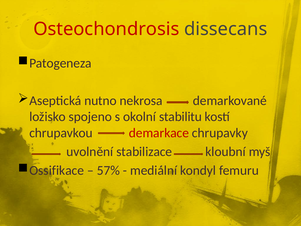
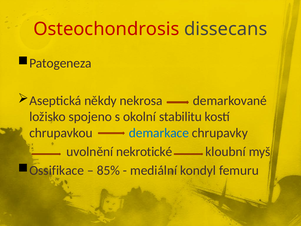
nutno: nutno -> někdy
demarkace colour: red -> blue
stabilizace: stabilizace -> nekrotické
57%: 57% -> 85%
